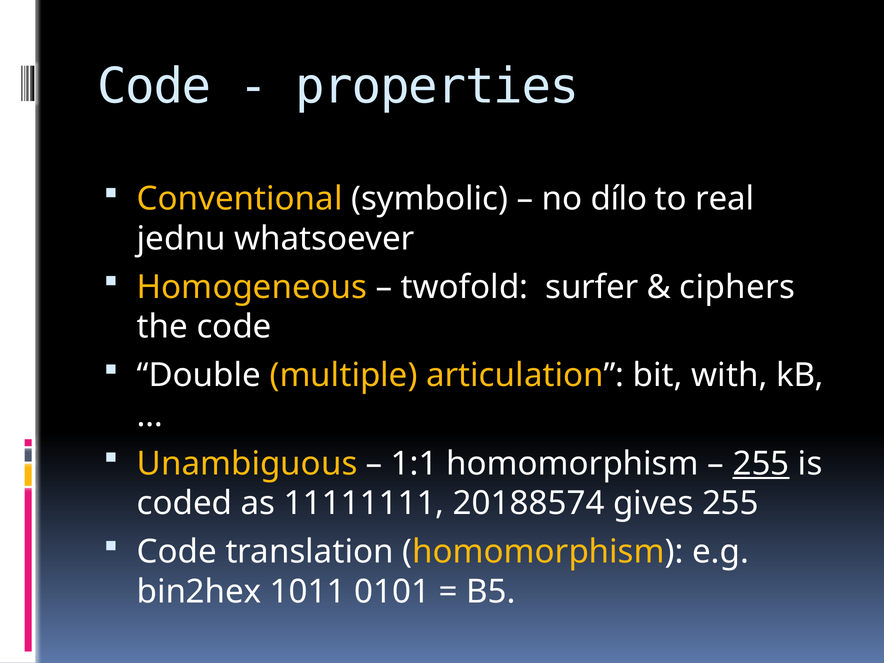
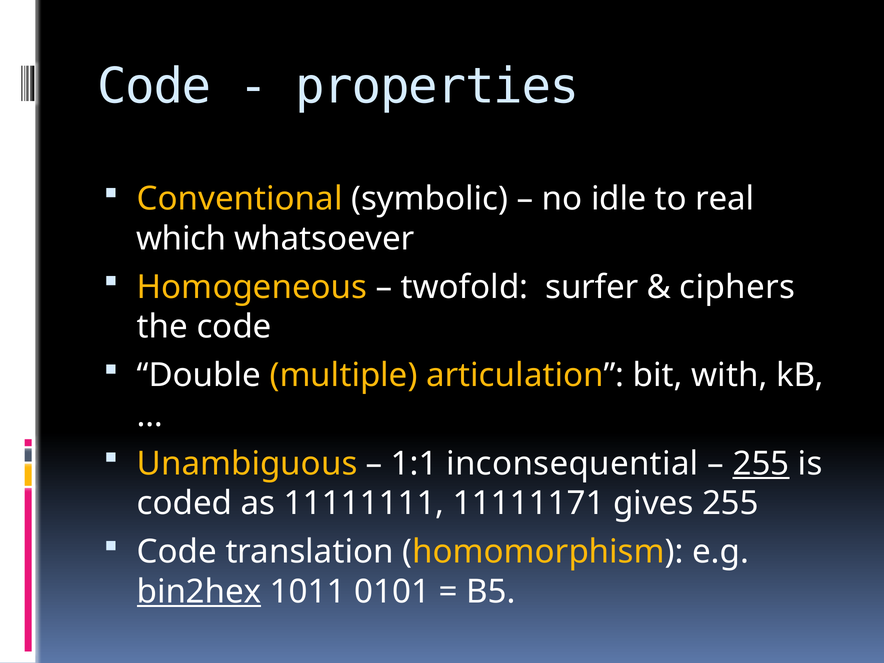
dílo: dílo -> idle
jednu: jednu -> which
1:1 homomorphism: homomorphism -> inconsequential
20188574: 20188574 -> 11111171
bin2hex underline: none -> present
